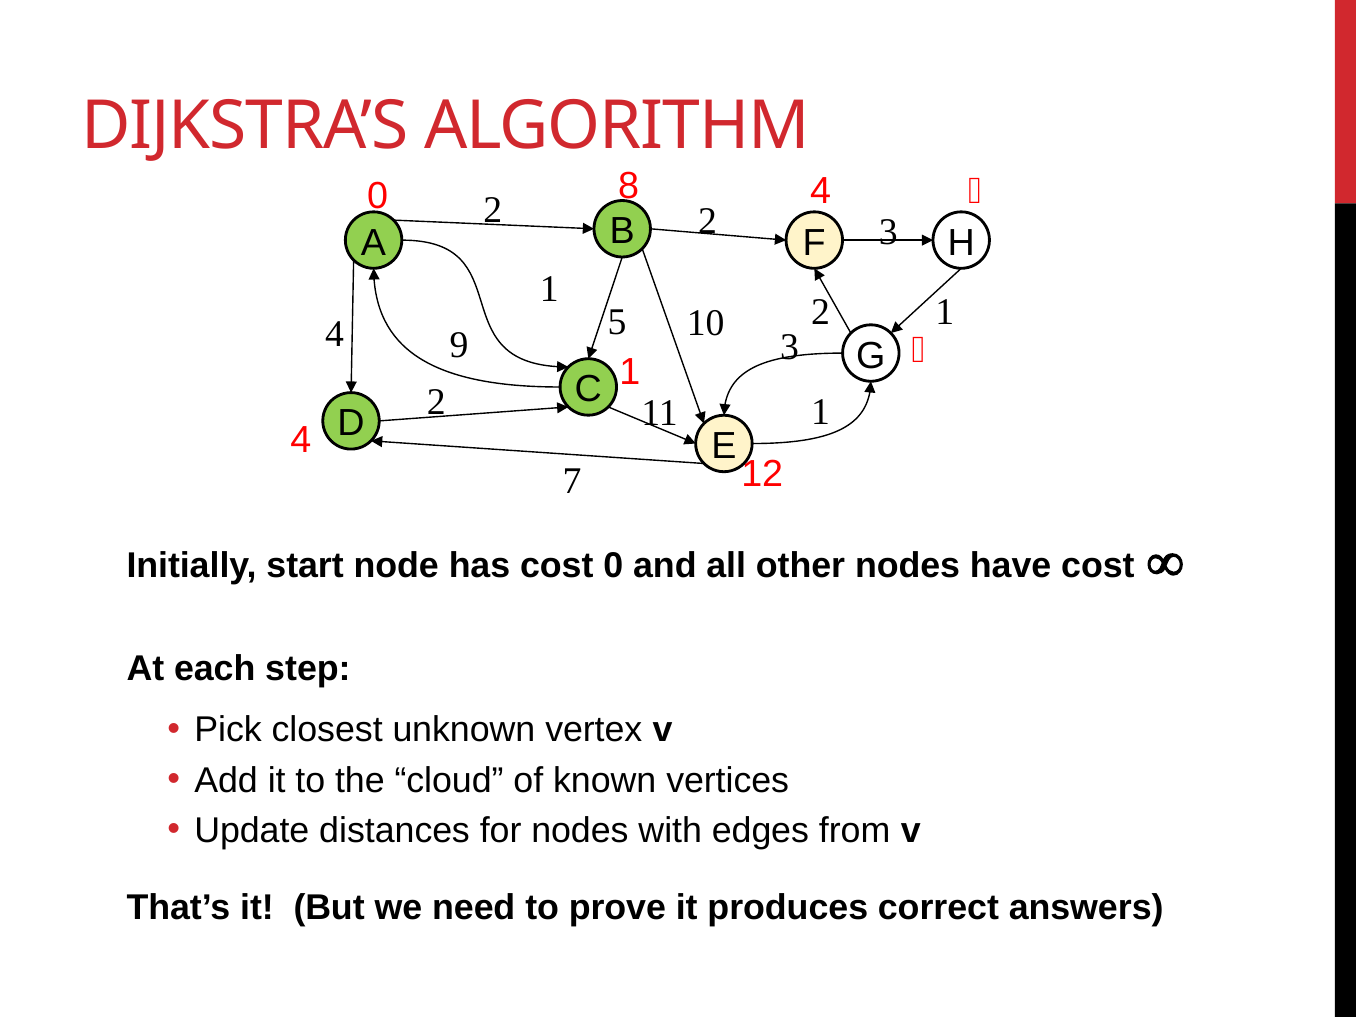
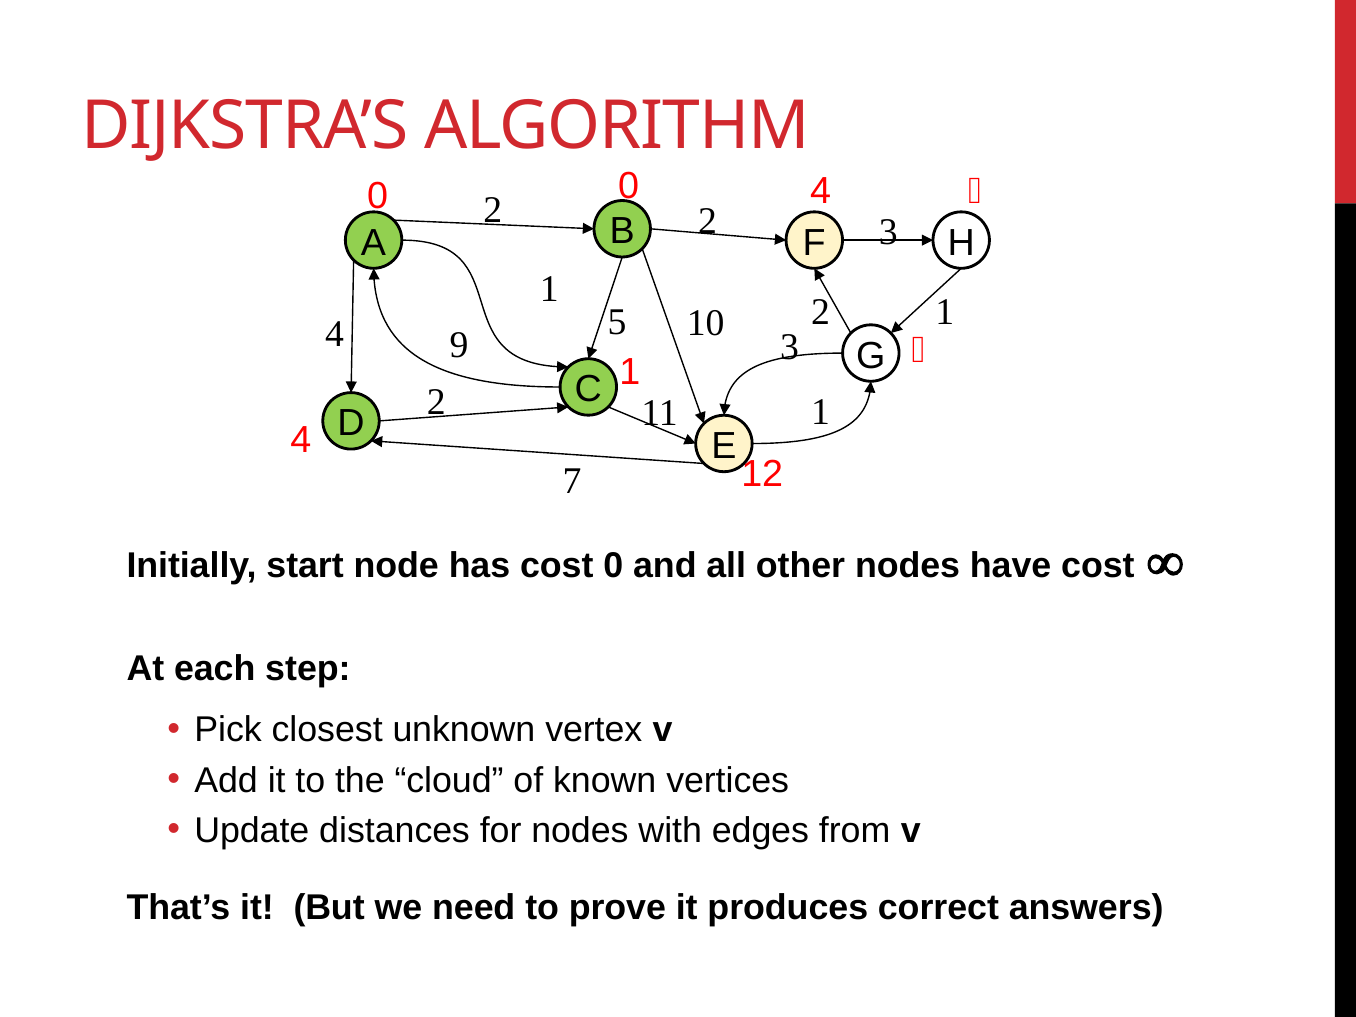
0 8: 8 -> 0
